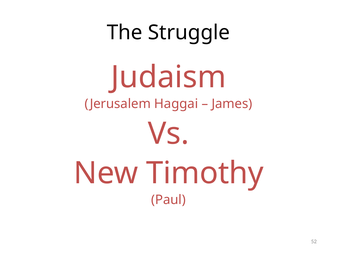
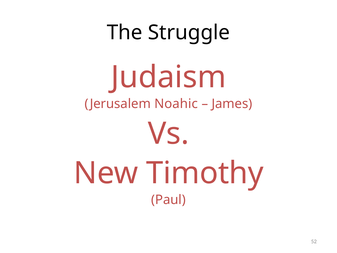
Haggai: Haggai -> Noahic
